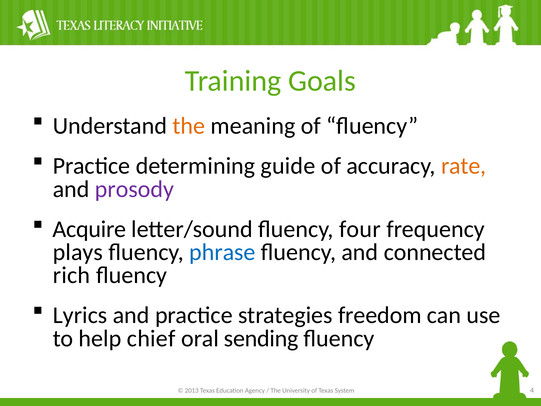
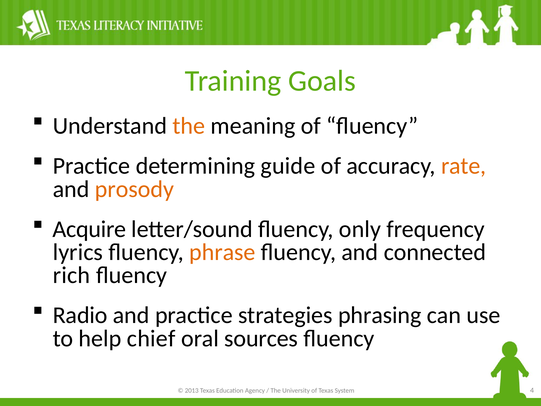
prosody colour: purple -> orange
four: four -> only
plays: plays -> lyrics
phrase colour: blue -> orange
Lyrics: Lyrics -> Radio
freedom: freedom -> phrasing
sending: sending -> sources
